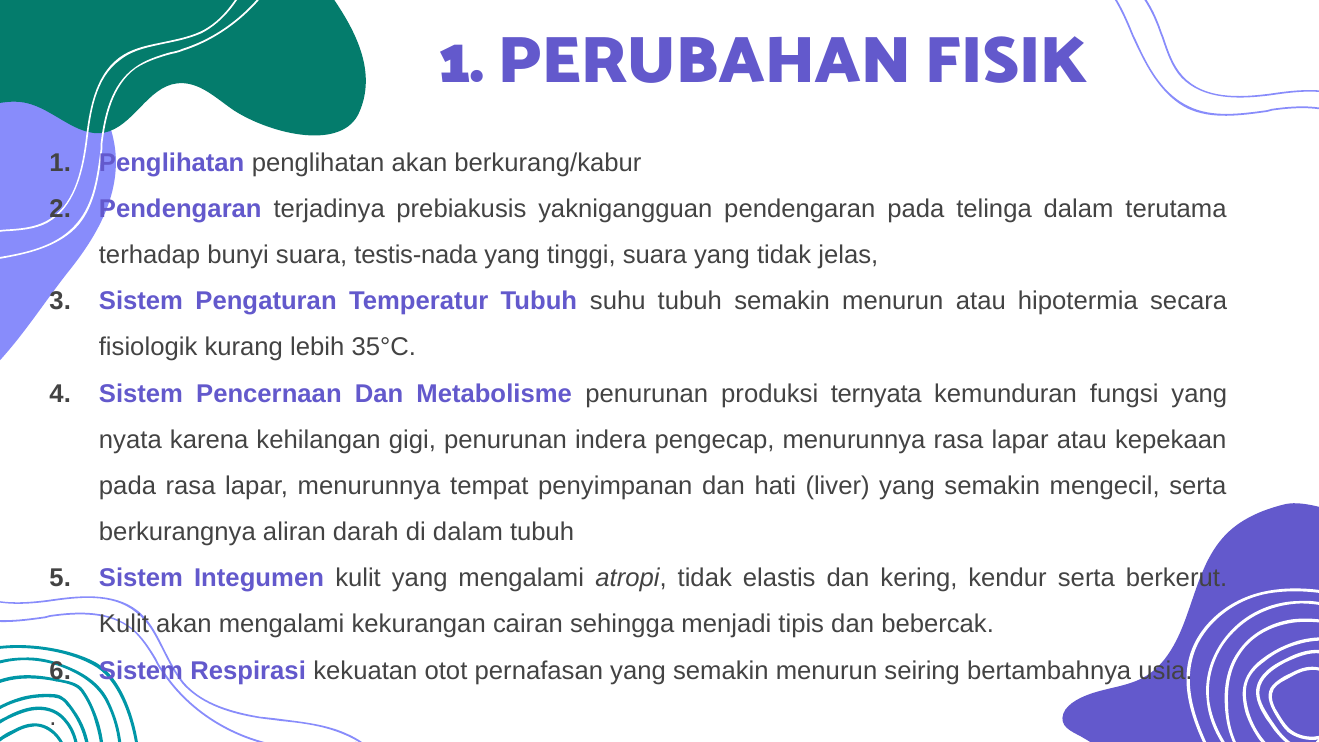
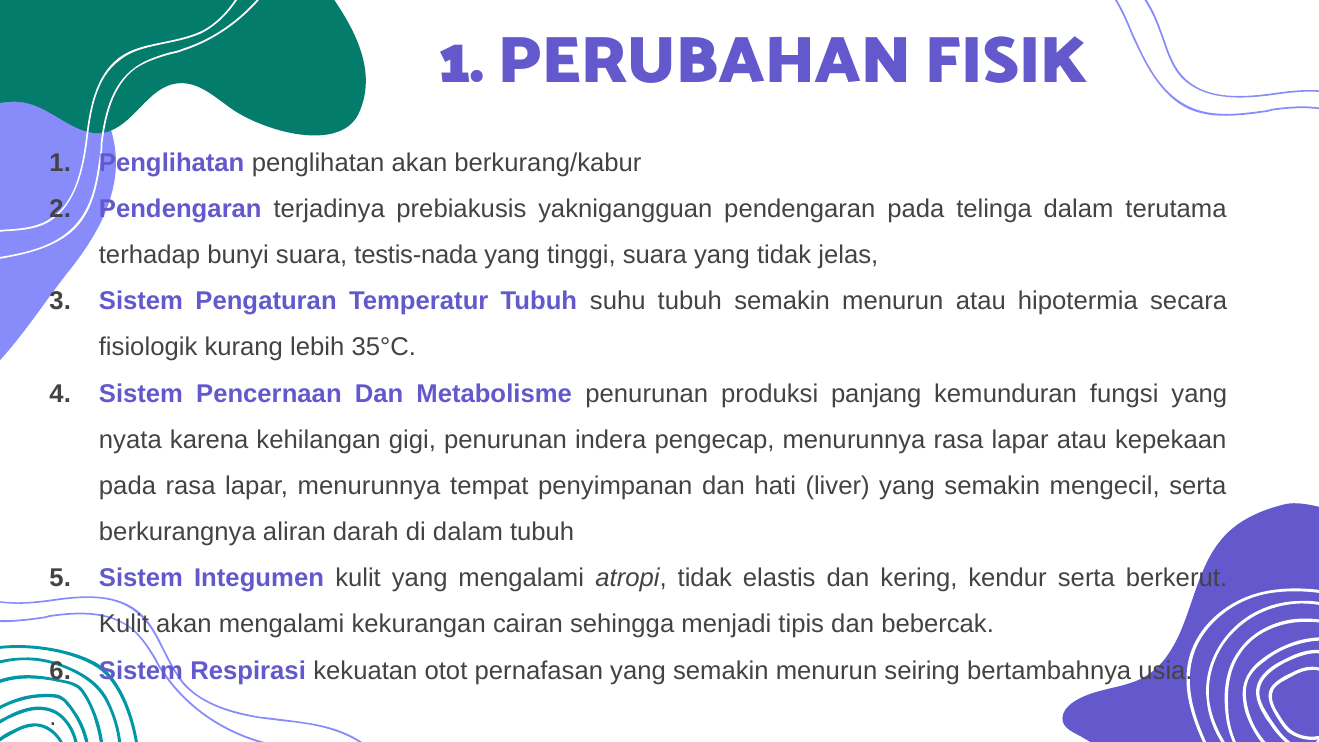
ternyata: ternyata -> panjang
